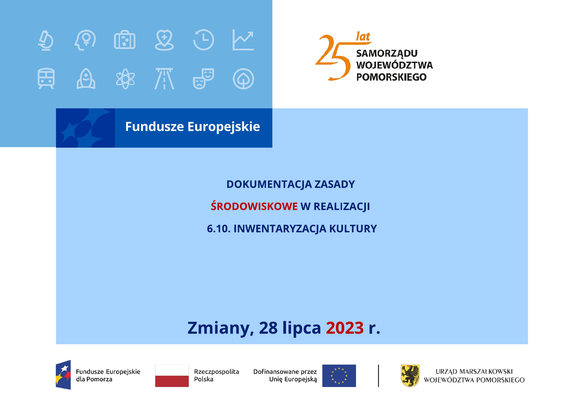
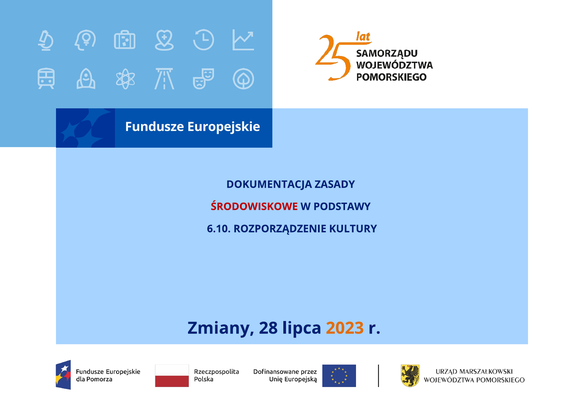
REALIZACJI: REALIZACJI -> PODSTAWY
INWENTARYZACJA: INWENTARYZACJA -> ROZPORZĄDZENIE
2023 colour: red -> orange
